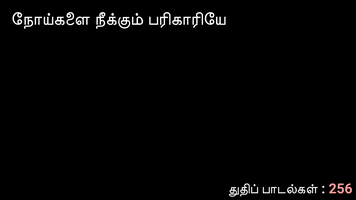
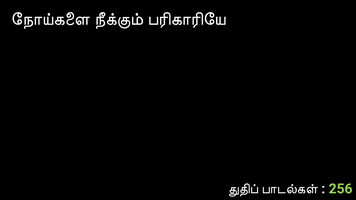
256 colour: pink -> light green
